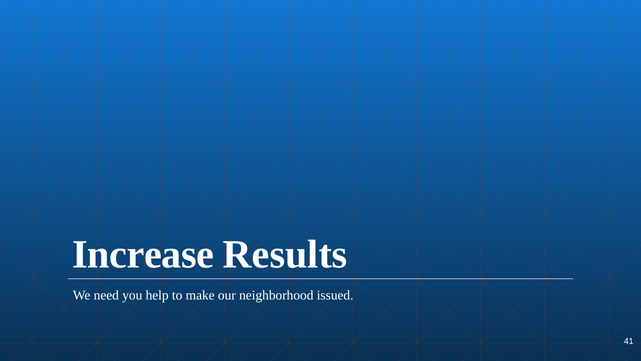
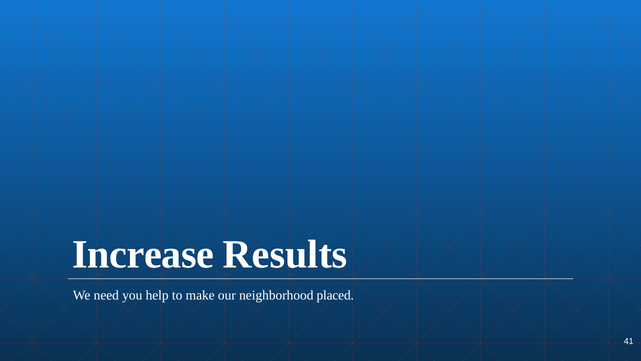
issued: issued -> placed
